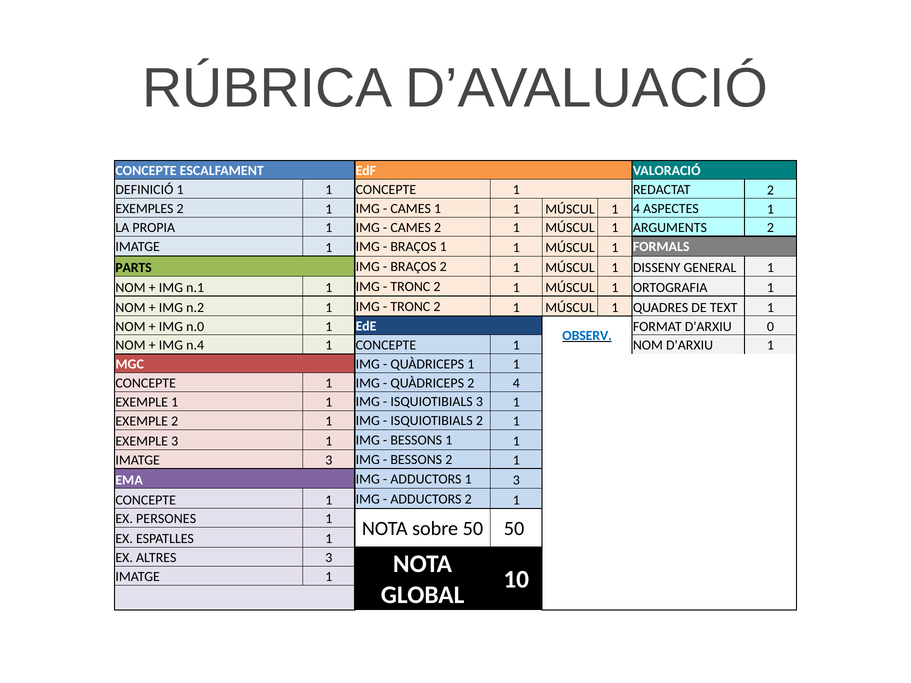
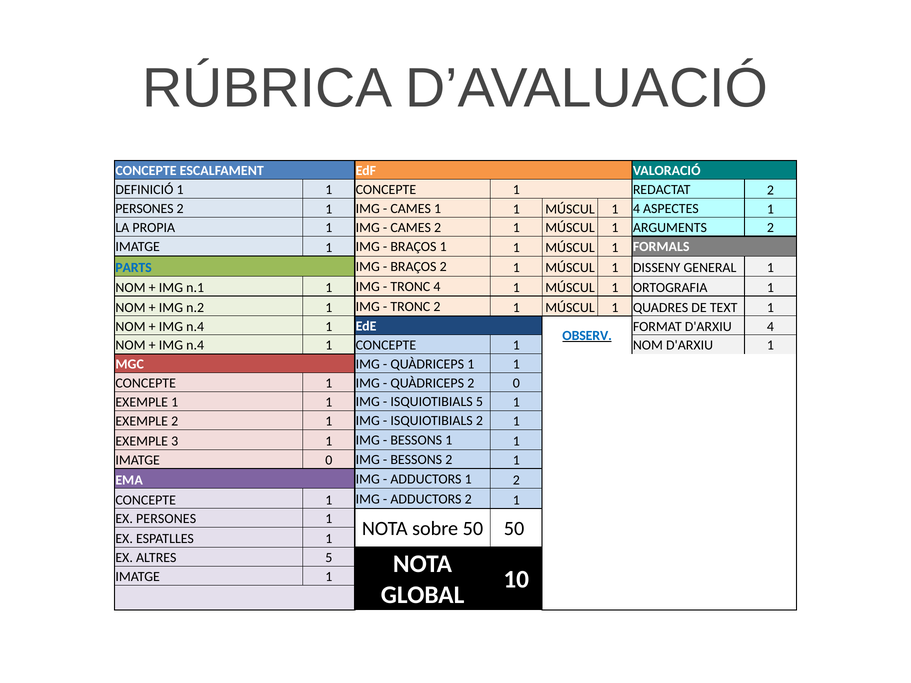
EXEMPLES at (144, 209): EXEMPLES -> PERSONES
PARTS colour: black -> blue
2 at (437, 287): 2 -> 4
n.0 at (195, 327): n.0 -> n.4
D'ARXIU 0: 0 -> 4
2 4: 4 -> 0
ISQUIOTIBIALS 3: 3 -> 5
IMATGE 3: 3 -> 0
1 3: 3 -> 2
ALTRES 3: 3 -> 5
